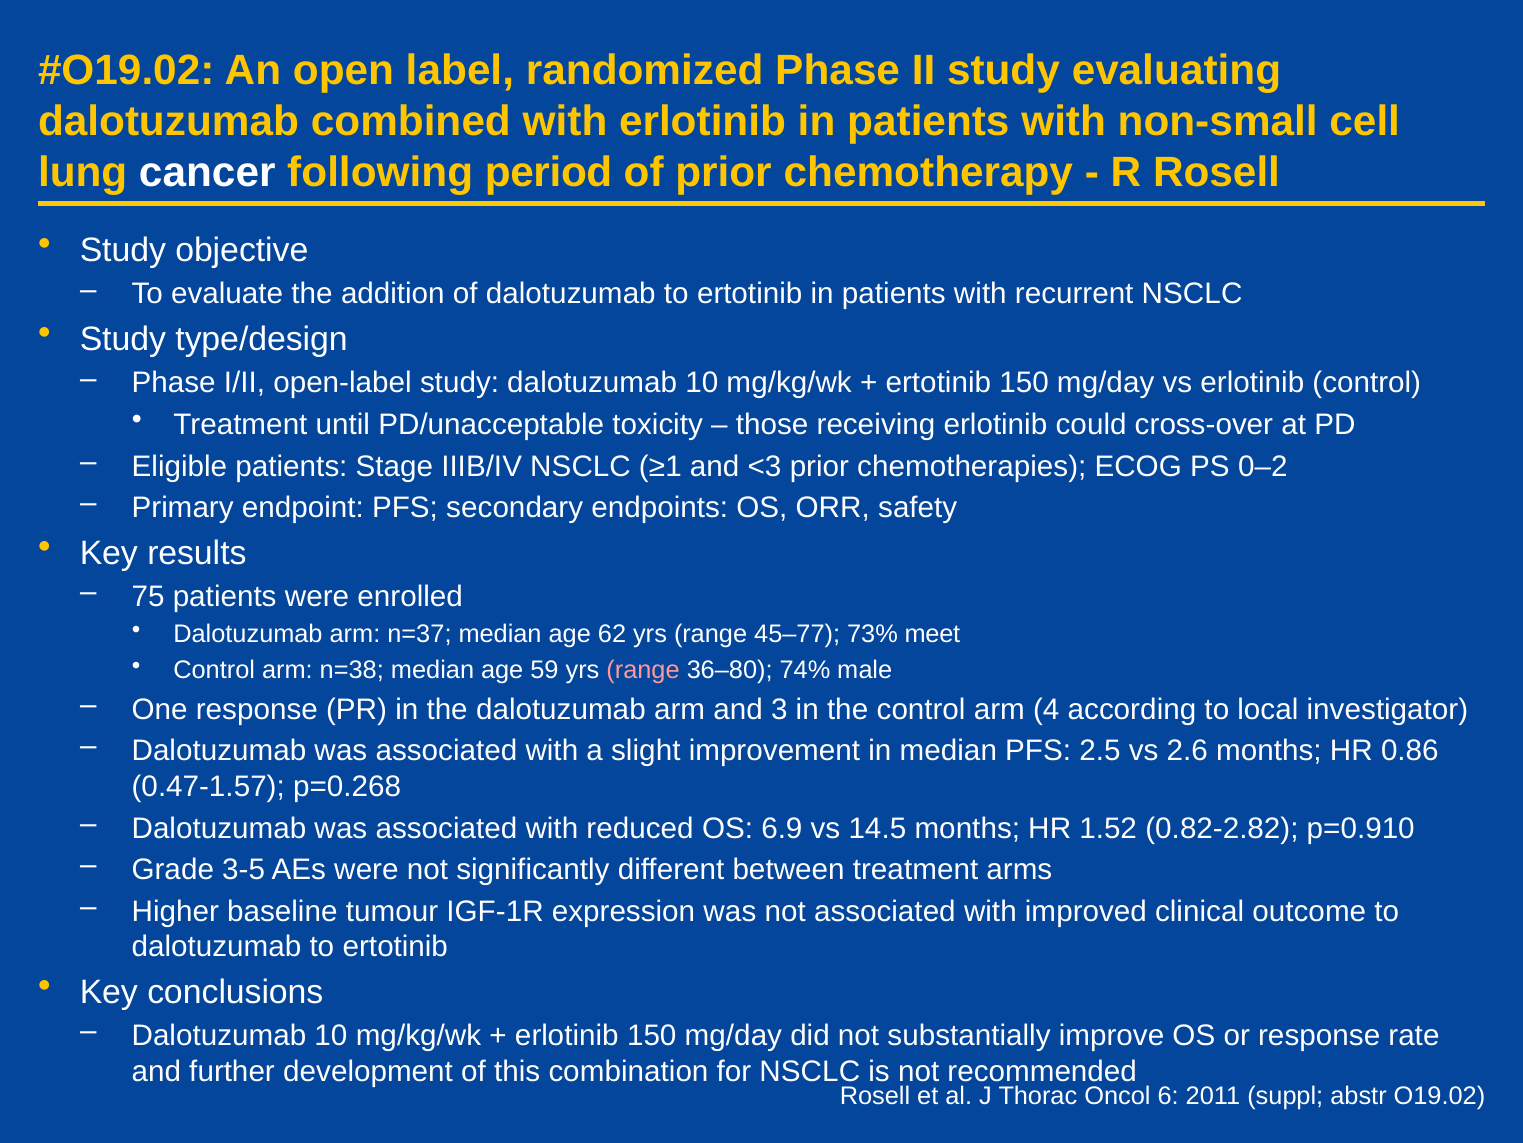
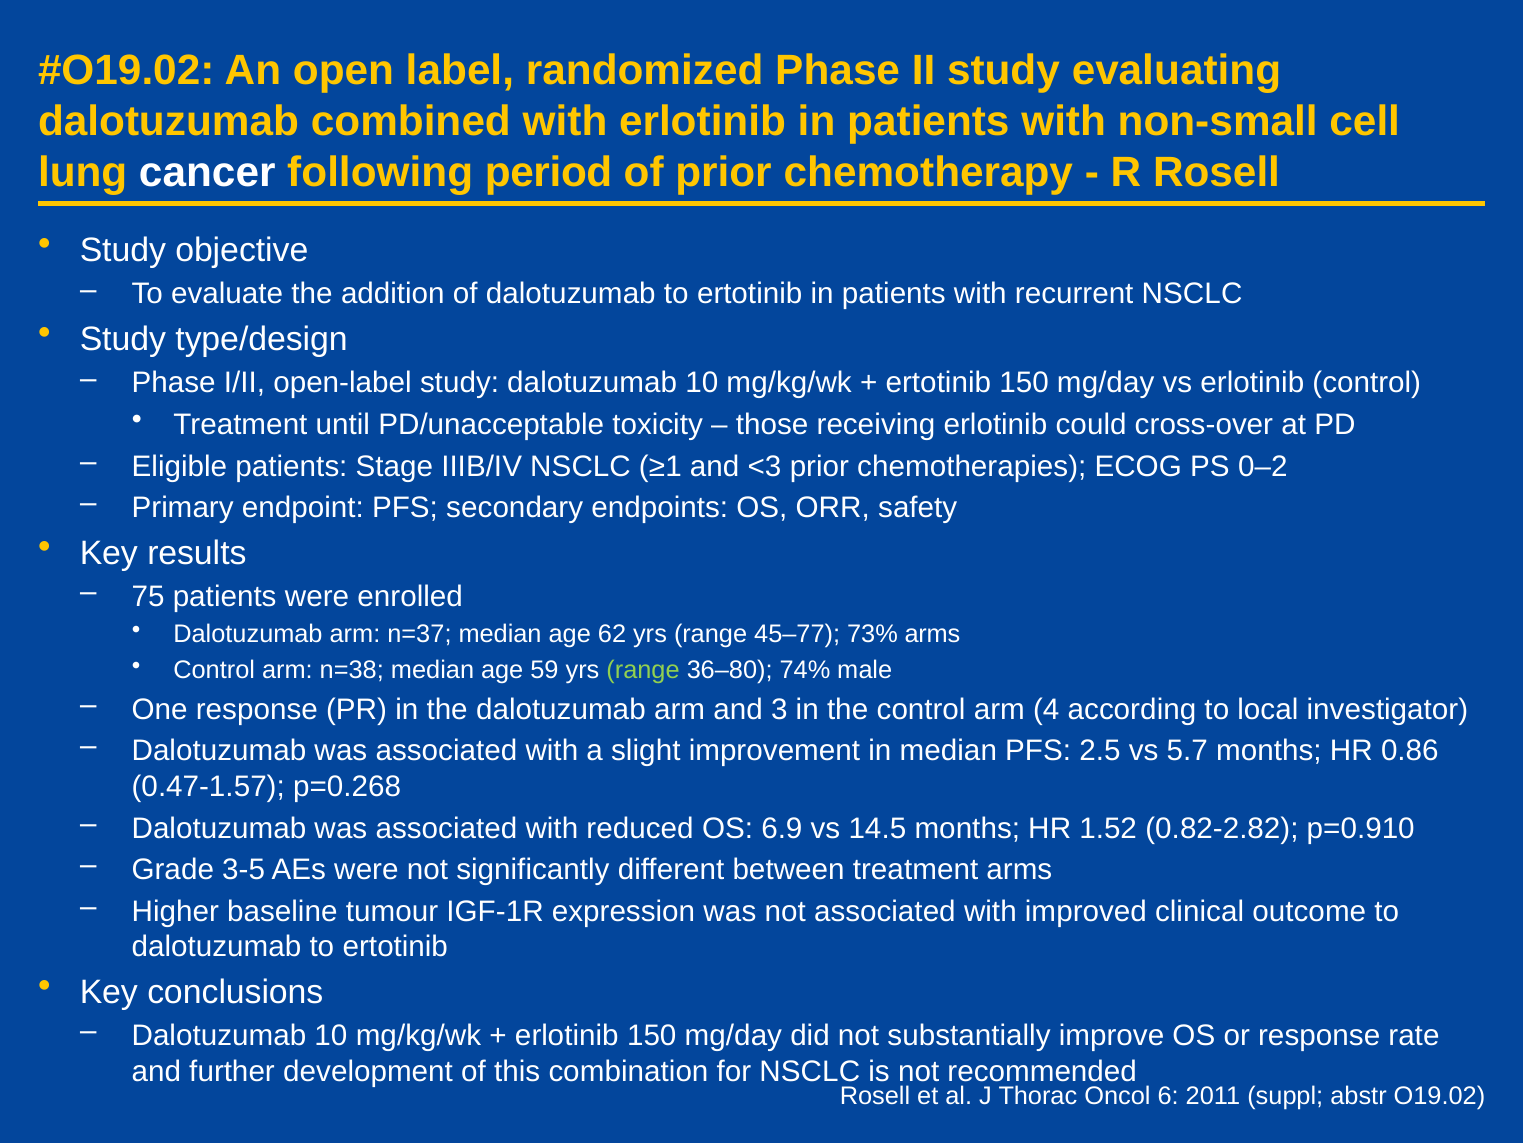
73% meet: meet -> arms
range at (643, 670) colour: pink -> light green
2.6: 2.6 -> 5.7
